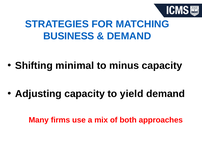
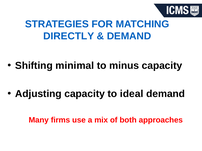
BUSINESS: BUSINESS -> DIRECTLY
yield: yield -> ideal
